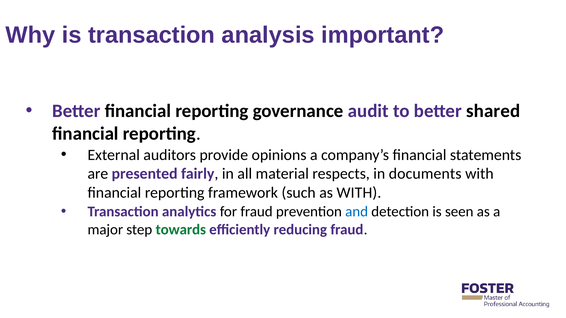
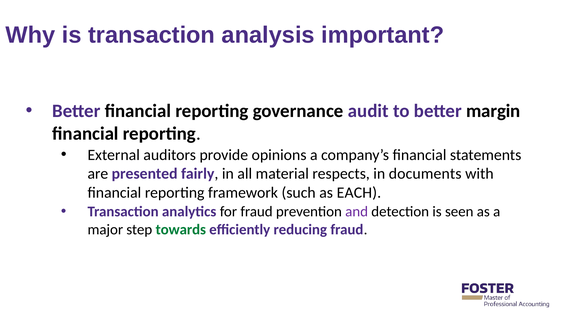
shared: shared -> margin
as WITH: WITH -> EACH
and colour: blue -> purple
